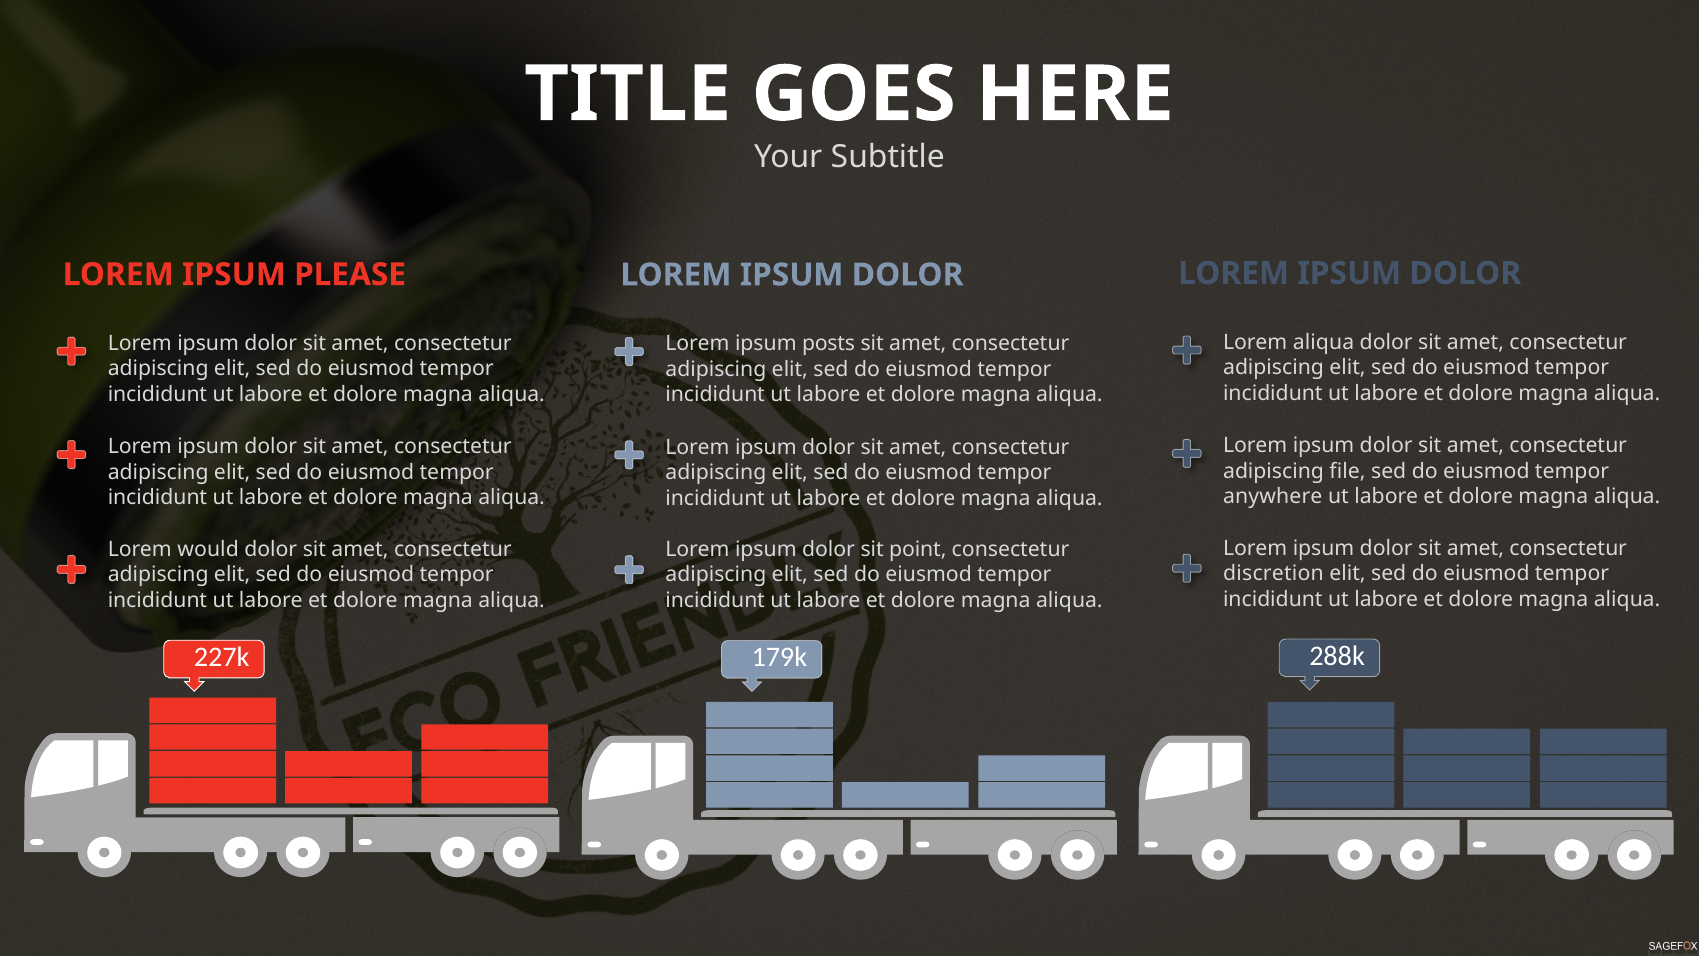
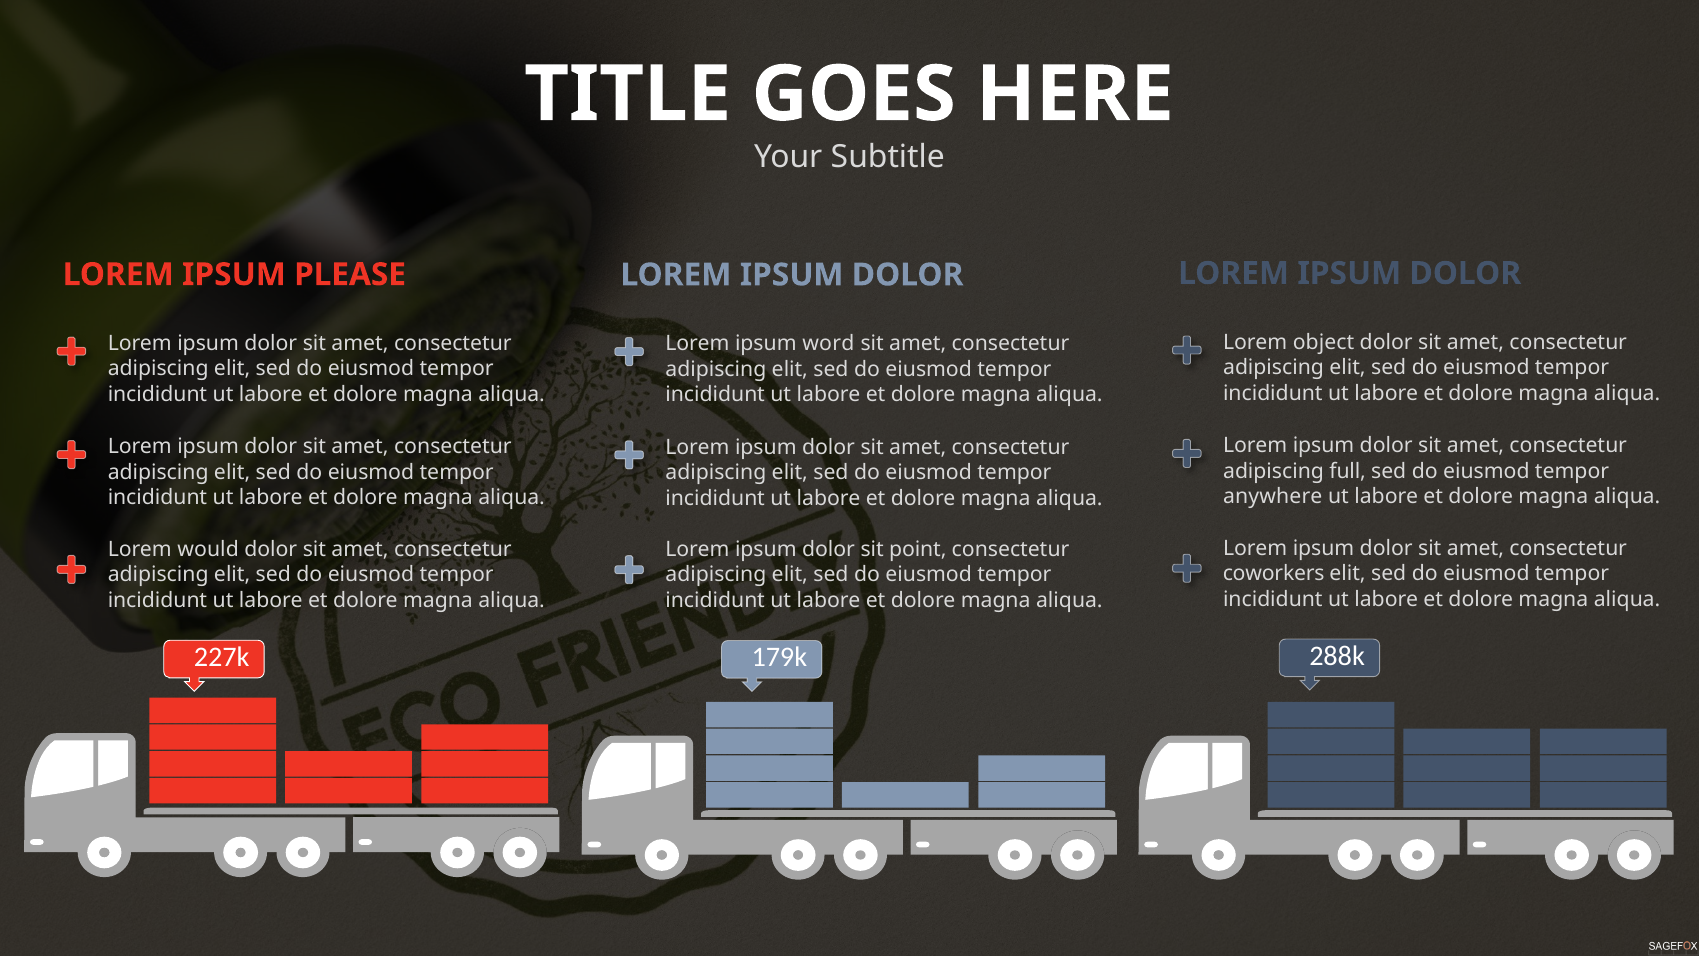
Lorem aliqua: aliqua -> object
posts: posts -> word
file: file -> full
discretion: discretion -> coworkers
